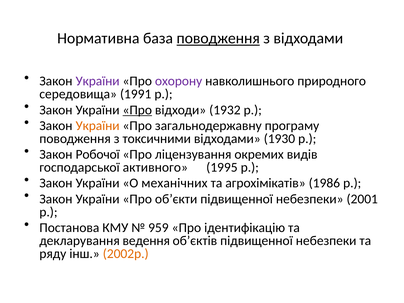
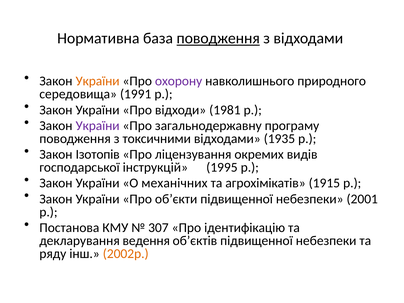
України at (98, 81) colour: purple -> orange
Про at (137, 110) underline: present -> none
1932: 1932 -> 1981
України at (98, 126) colour: orange -> purple
1930: 1930 -> 1935
Робочої: Робочої -> Ізотопів
активного: активного -> інструкцій
1986: 1986 -> 1915
959: 959 -> 307
